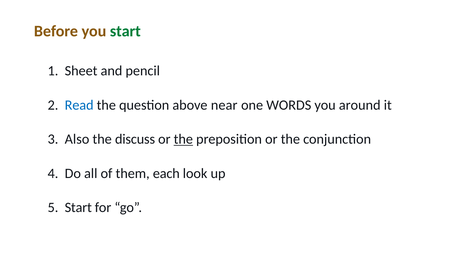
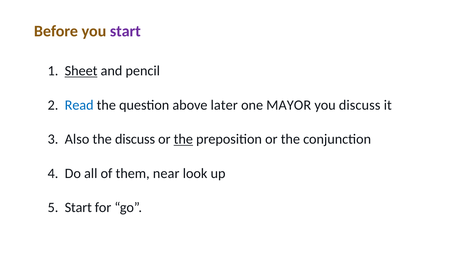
start at (125, 31) colour: green -> purple
Sheet underline: none -> present
near: near -> later
WORDS: WORDS -> MAYOR
you around: around -> discuss
each: each -> near
